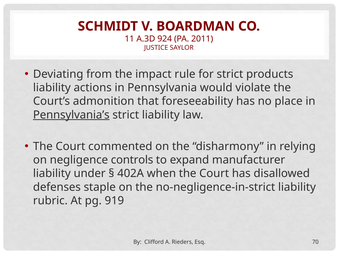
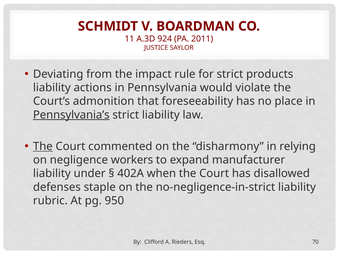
The at (43, 147) underline: none -> present
controls: controls -> workers
919: 919 -> 950
